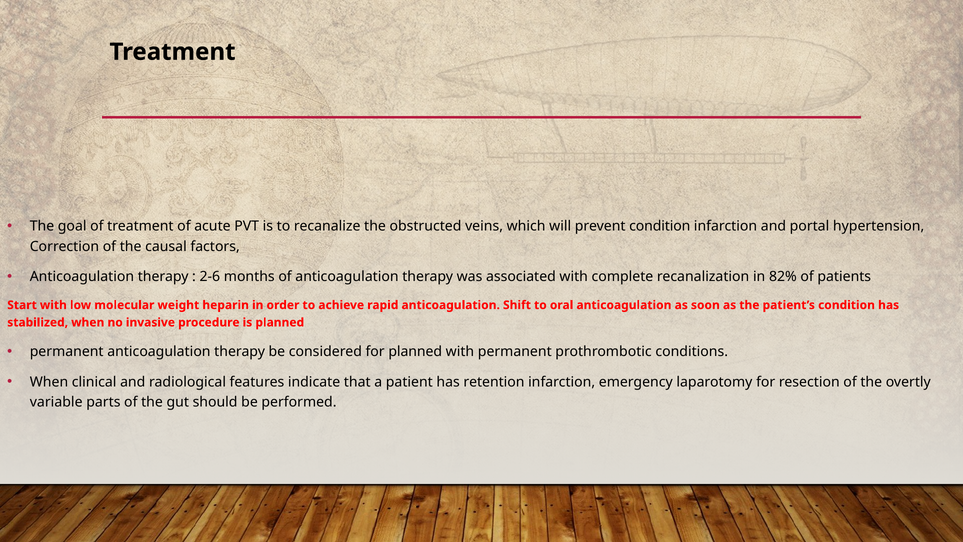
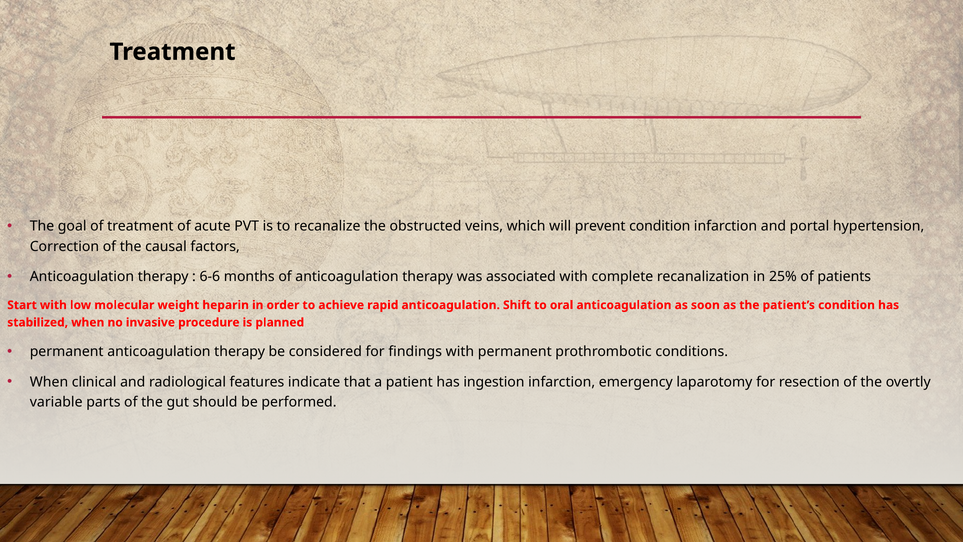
2-6: 2-6 -> 6-6
82%: 82% -> 25%
for planned: planned -> findings
retention: retention -> ingestion
